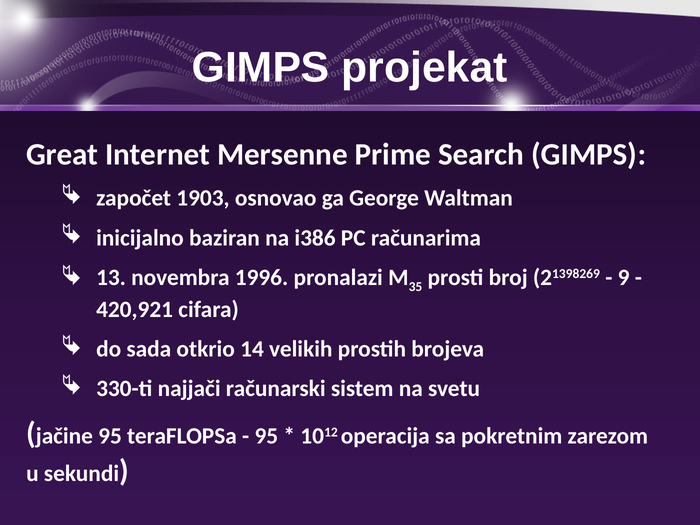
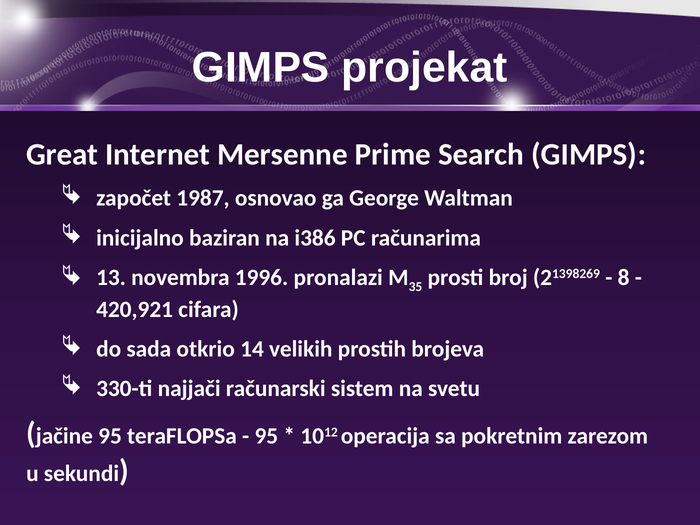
1903: 1903 -> 1987
9: 9 -> 8
